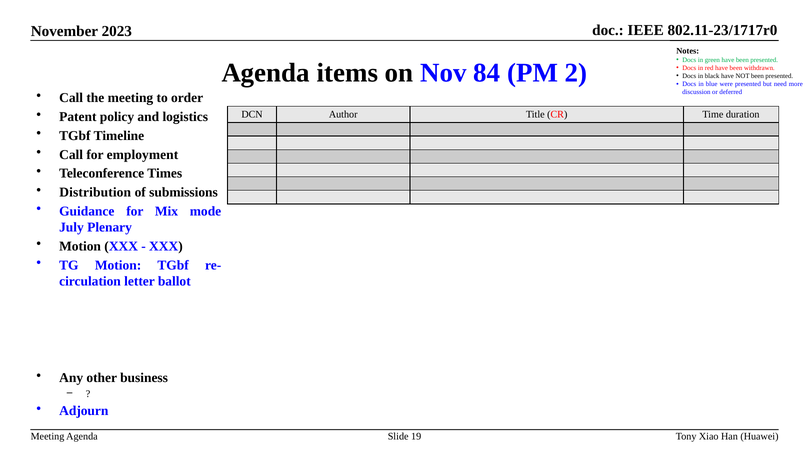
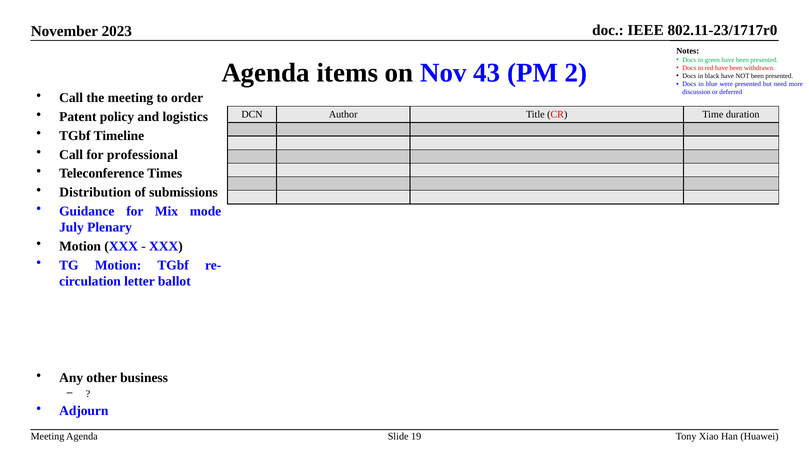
84: 84 -> 43
employment: employment -> professional
